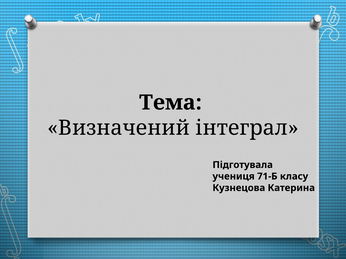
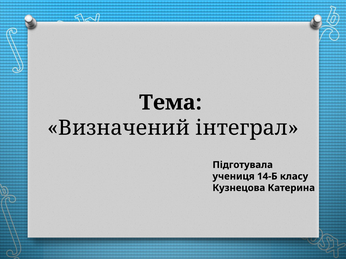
71-Б: 71-Б -> 14-Б
